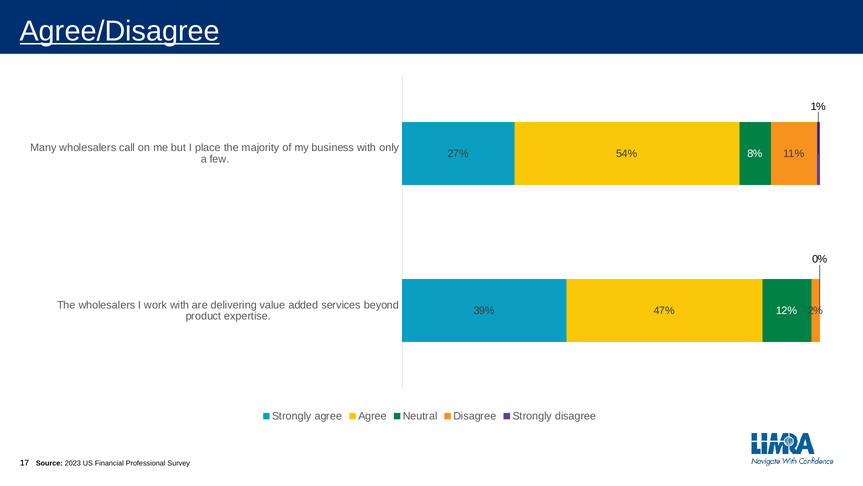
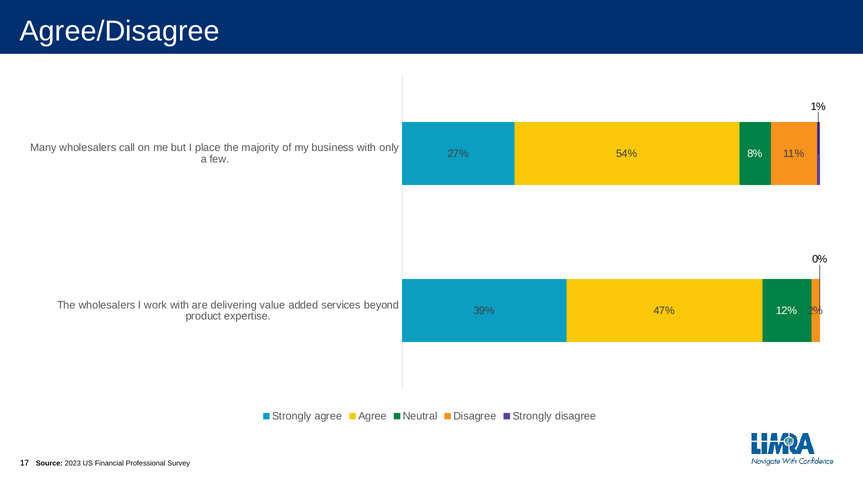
Agree/Disagree underline: present -> none
